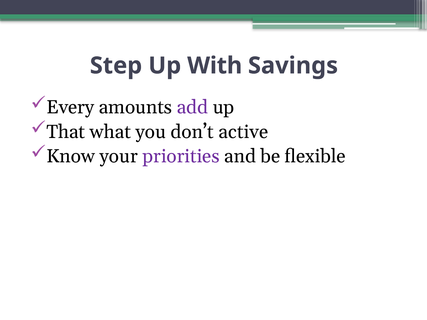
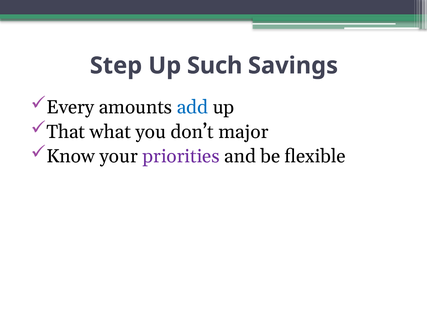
With: With -> Such
add colour: purple -> blue
active: active -> major
